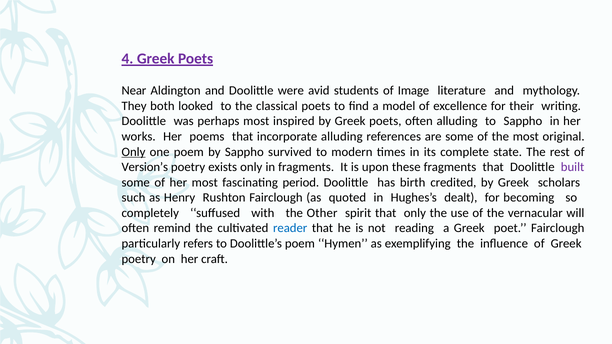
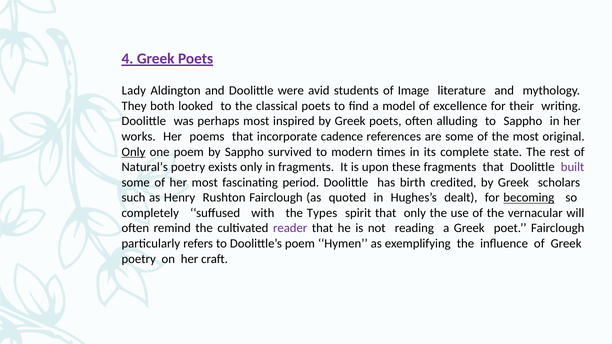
Near: Near -> Lady
incorporate alluding: alluding -> cadence
Version’s: Version’s -> Natural’s
becoming underline: none -> present
Other: Other -> Types
reader colour: blue -> purple
